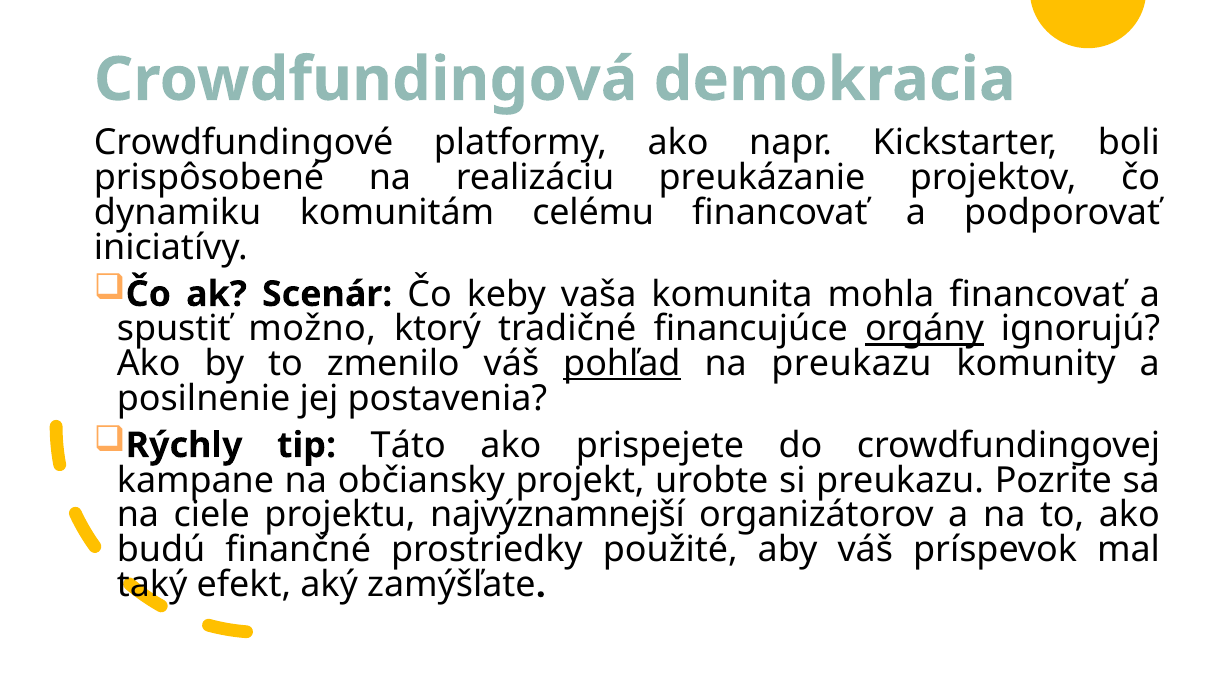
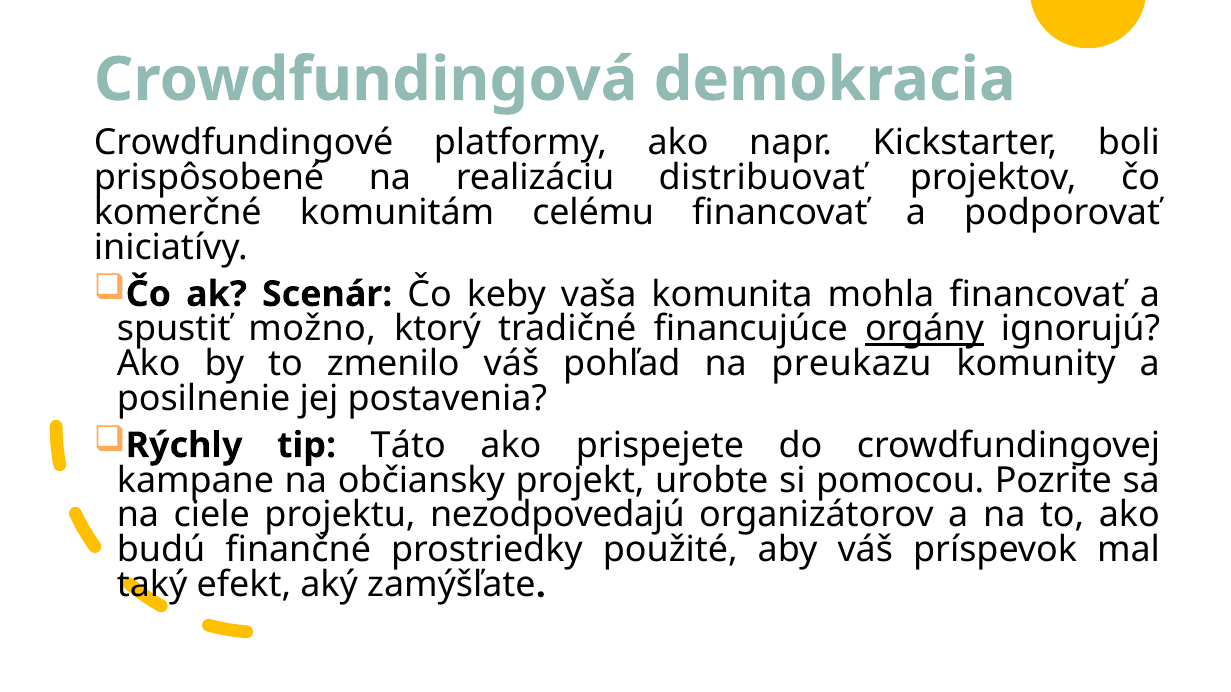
preukázanie: preukázanie -> distribuovať
dynamiku: dynamiku -> komerčné
pohľad underline: present -> none
si preukazu: preukazu -> pomocou
najvýznamnejší: najvýznamnejší -> nezodpovedajú
